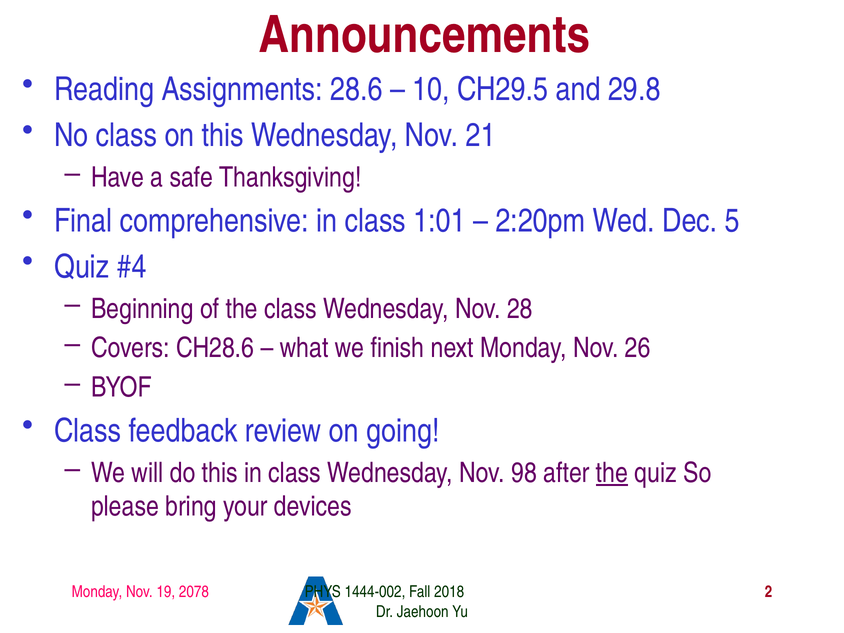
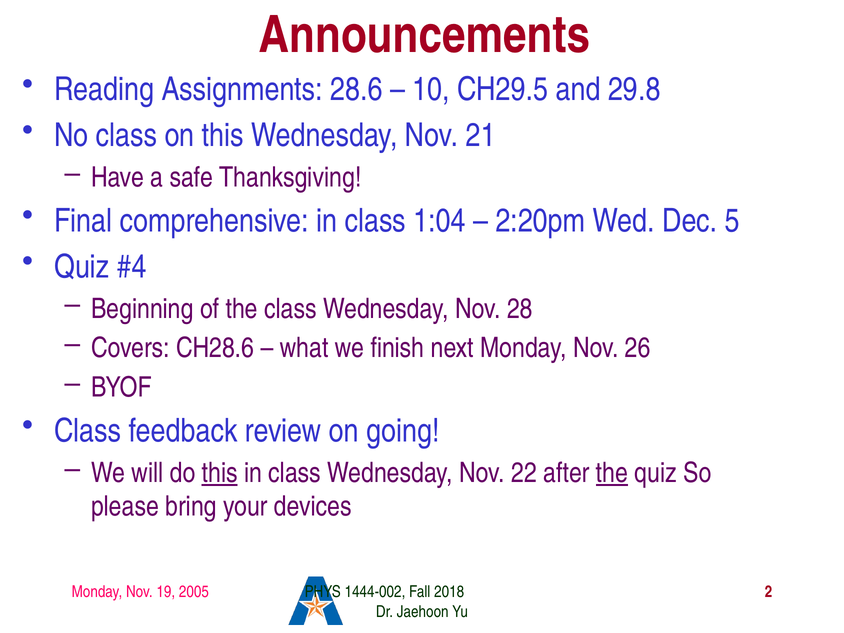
1:01: 1:01 -> 1:04
this at (220, 473) underline: none -> present
98: 98 -> 22
2078: 2078 -> 2005
